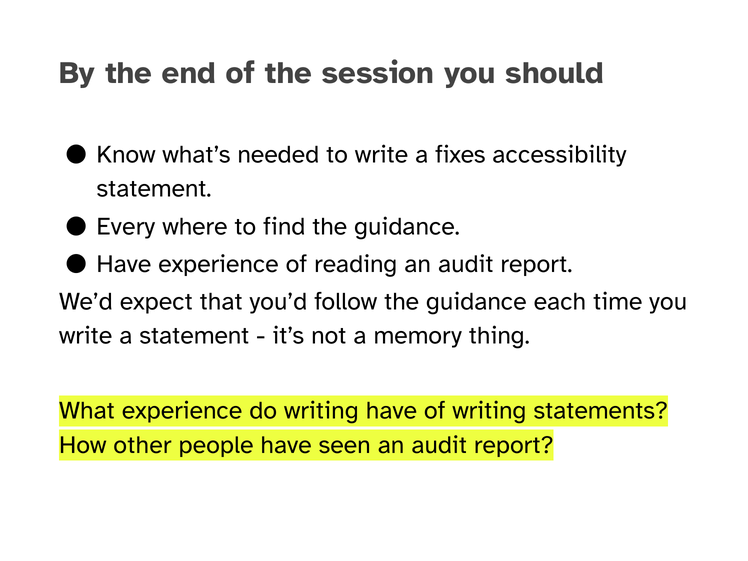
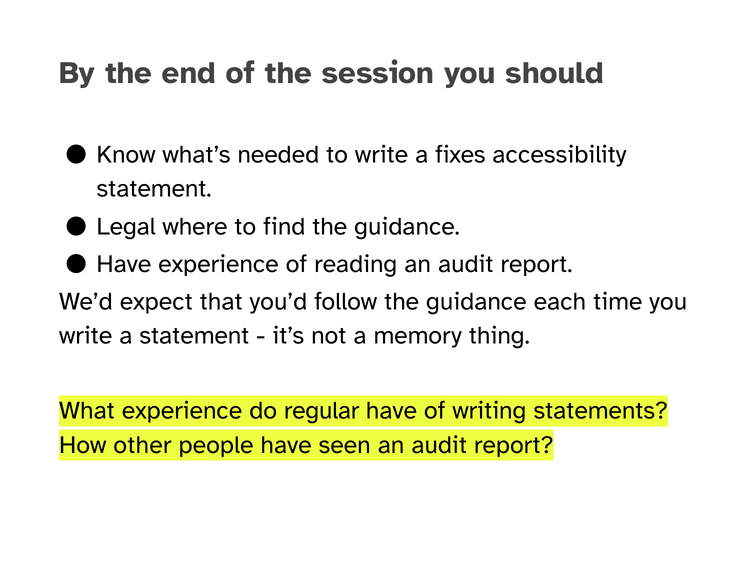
Every: Every -> Legal
do writing: writing -> regular
